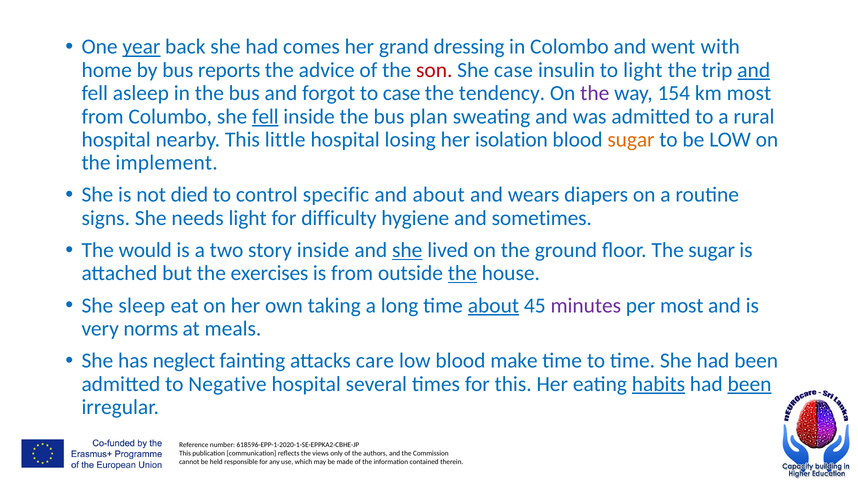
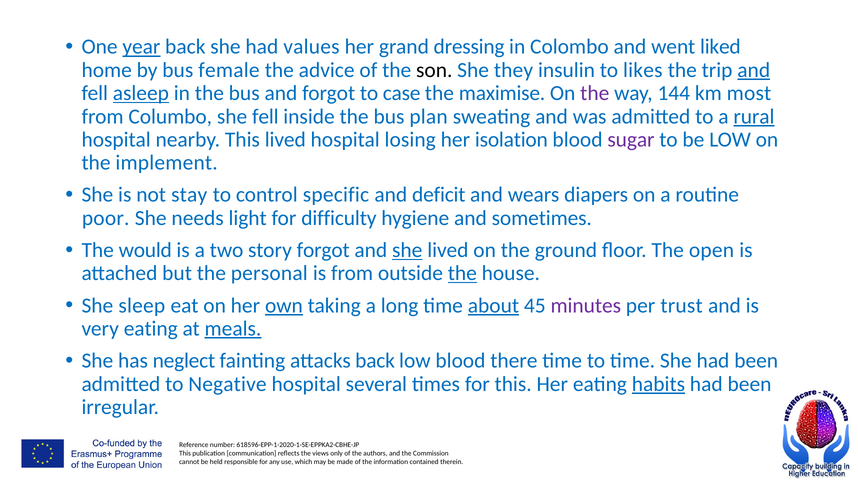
comes: comes -> values
with: with -> liked
reports: reports -> female
son colour: red -> black
She case: case -> they
to light: light -> likes
asleep underline: none -> present
tendency: tendency -> maximise
154: 154 -> 144
fell at (265, 116) underline: present -> none
rural underline: none -> present
This little: little -> lived
sugar at (631, 139) colour: orange -> purple
died: died -> stay
and about: about -> deficit
signs: signs -> poor
story inside: inside -> forgot
The sugar: sugar -> open
exercises: exercises -> personal
own underline: none -> present
per most: most -> trust
very norms: norms -> eating
meals underline: none -> present
attacks care: care -> back
make: make -> there
been at (750, 384) underline: present -> none
